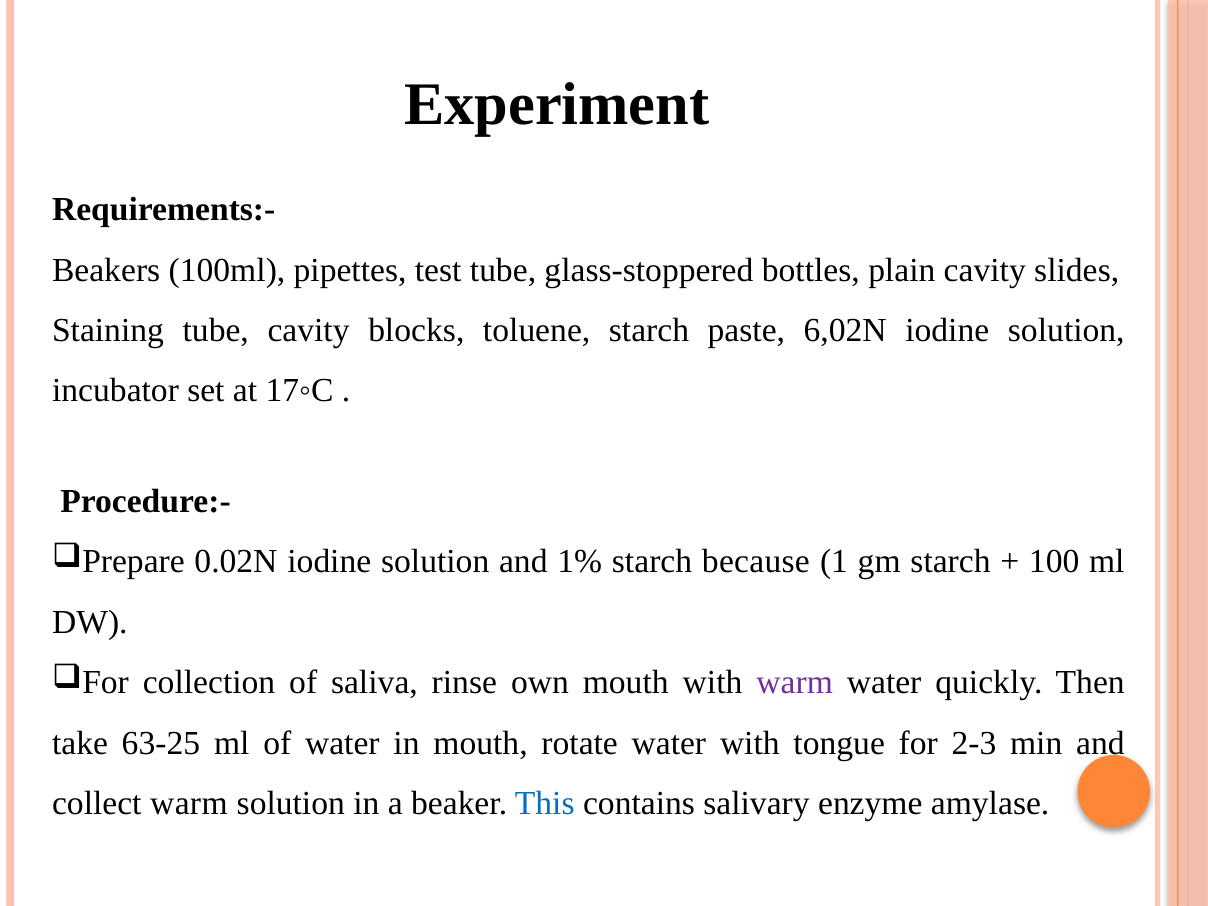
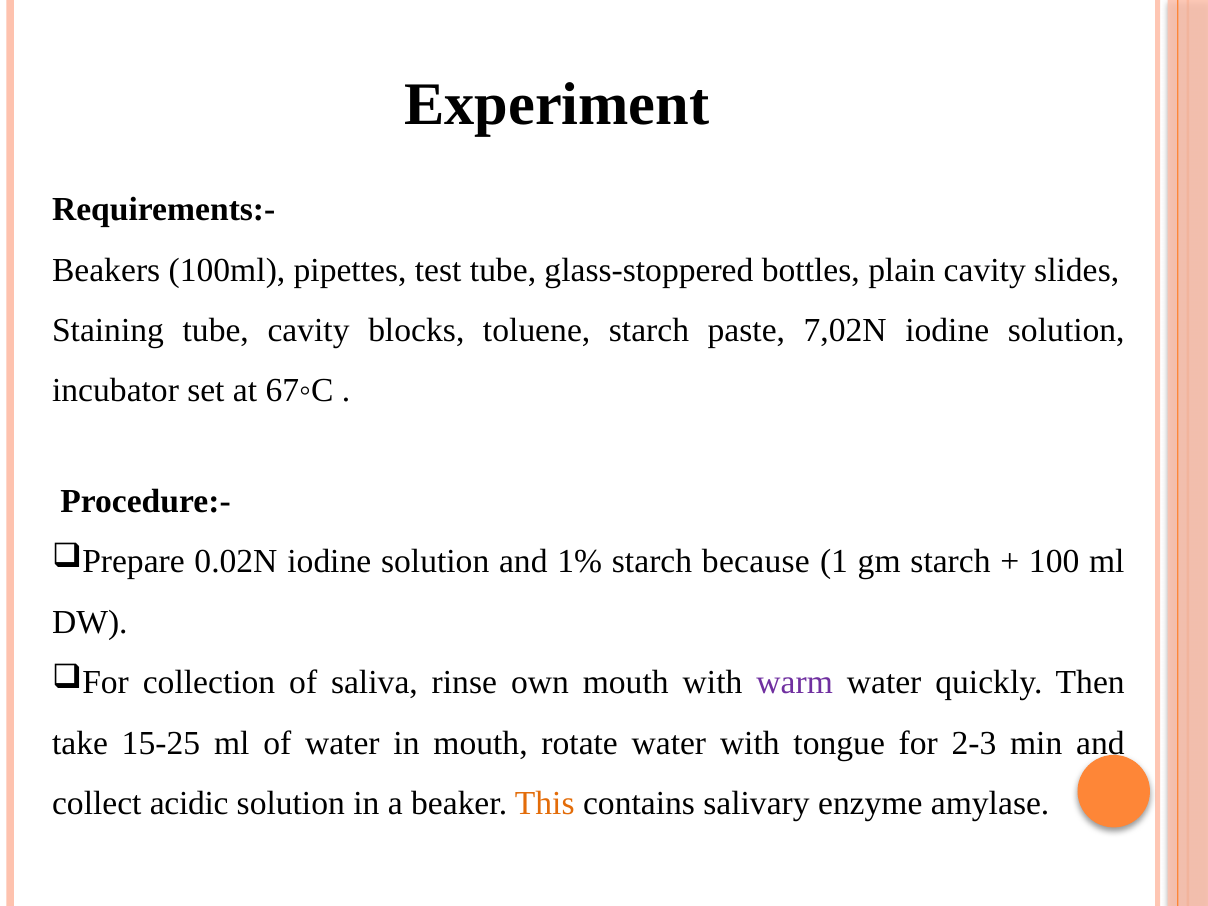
6,02N: 6,02N -> 7,02N
17◦C: 17◦C -> 67◦C
63-25: 63-25 -> 15-25
collect warm: warm -> acidic
This colour: blue -> orange
